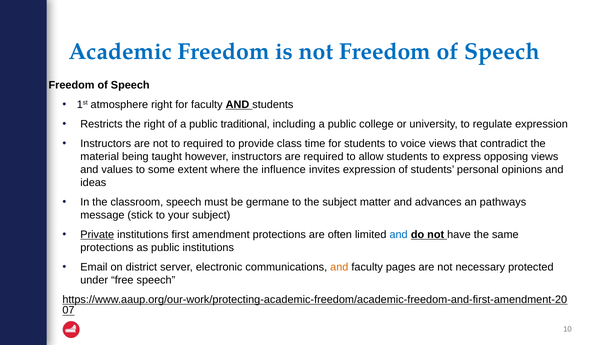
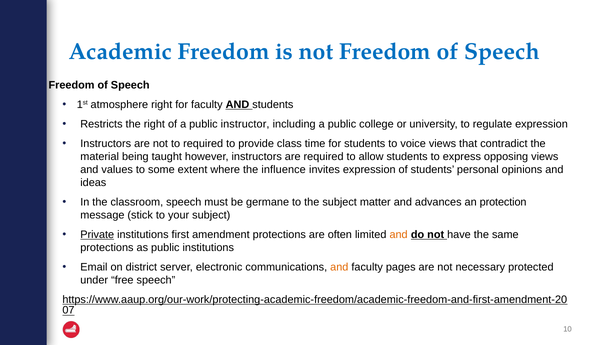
traditional: traditional -> instructor
pathways: pathways -> protection
and at (399, 235) colour: blue -> orange
